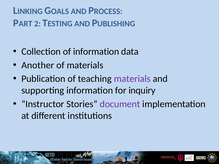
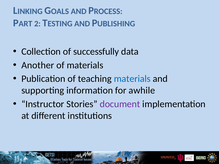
of information: information -> successfully
materials at (132, 79) colour: purple -> blue
inquiry: inquiry -> awhile
